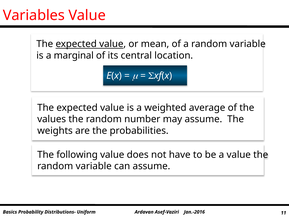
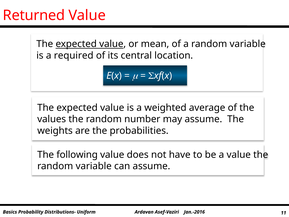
Variables: Variables -> Returned
marginal: marginal -> required
